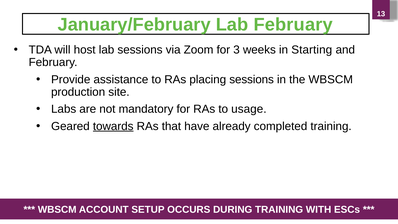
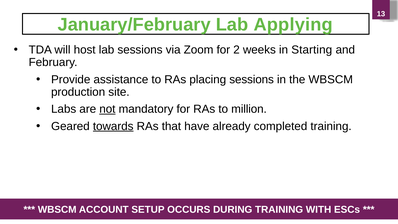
Lab February: February -> Applying
3: 3 -> 2
not underline: none -> present
usage: usage -> million
